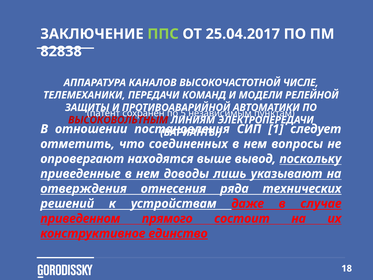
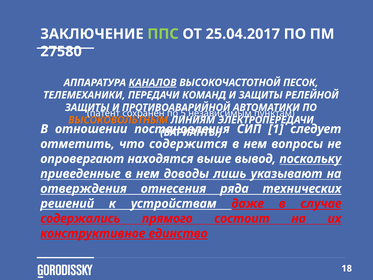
82838: 82838 -> 27580
КАНАЛОВ underline: none -> present
ЧИСЛЕ: ЧИСЛЕ -> ПЕСОК
И МОДЕЛИ: МОДЕЛИ -> ЗАЩИТЫ
ВЫСОКОВОЛЬТНЫМ colour: red -> orange
соединенных: соединенных -> содержится
приведенном: приведенном -> содержались
